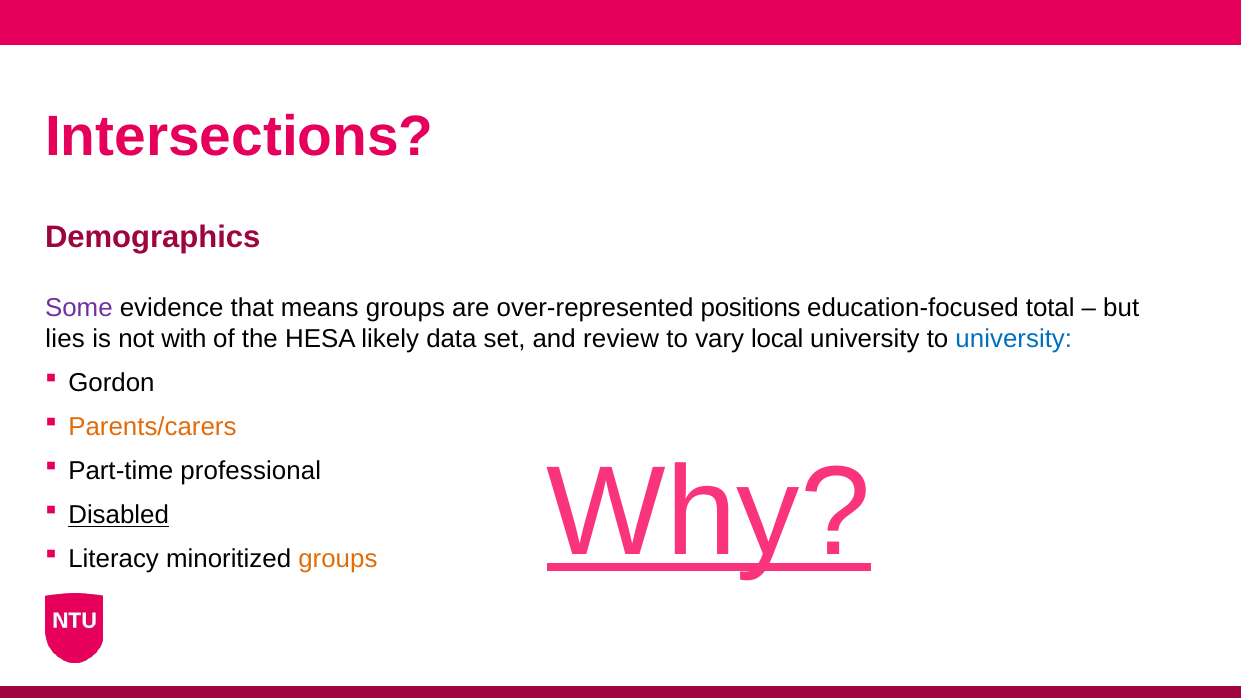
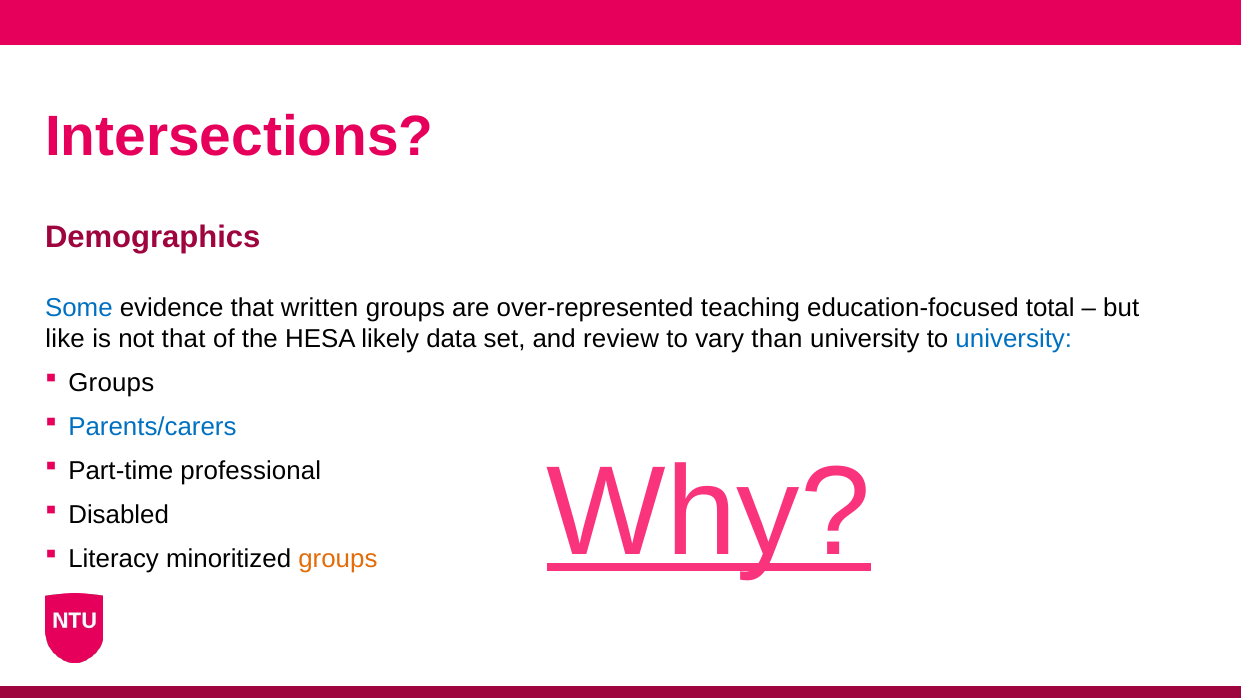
Some colour: purple -> blue
means: means -> written
positions: positions -> teaching
lies: lies -> like
not with: with -> that
local: local -> than
Gordon at (111, 383): Gordon -> Groups
Parents/carers colour: orange -> blue
Disabled underline: present -> none
